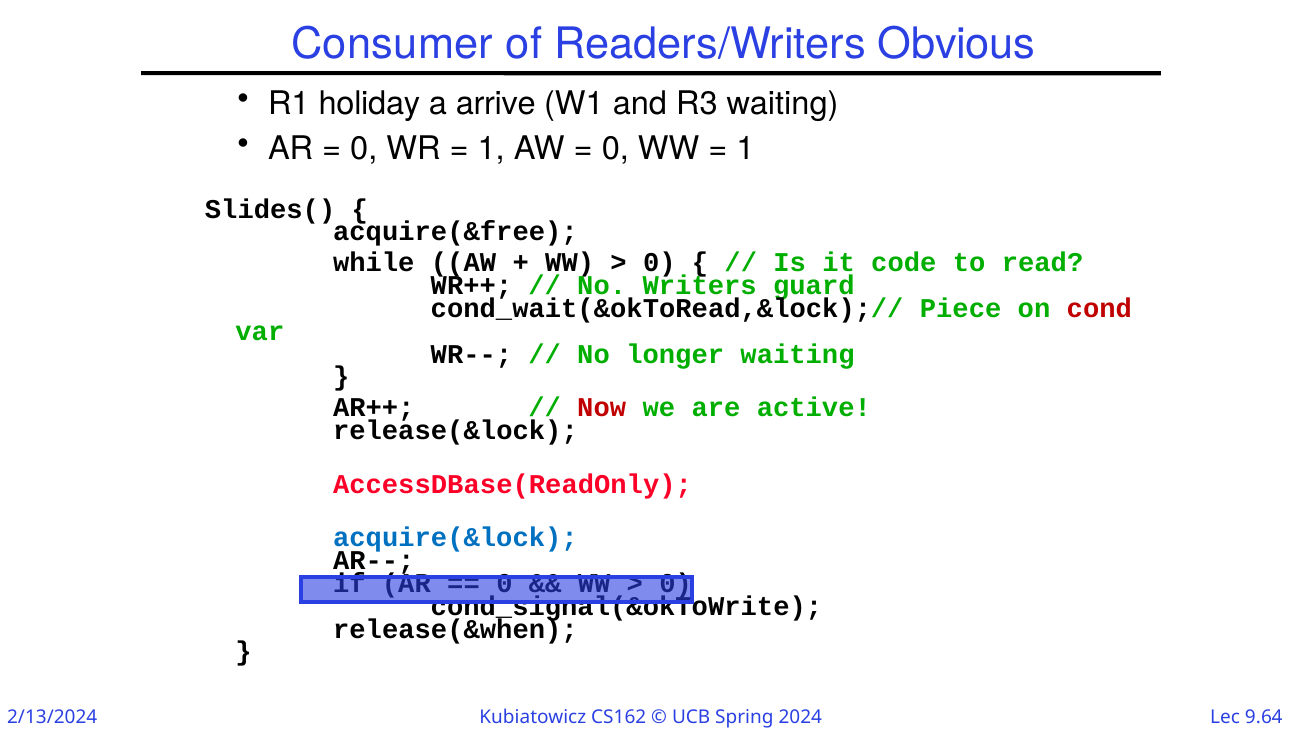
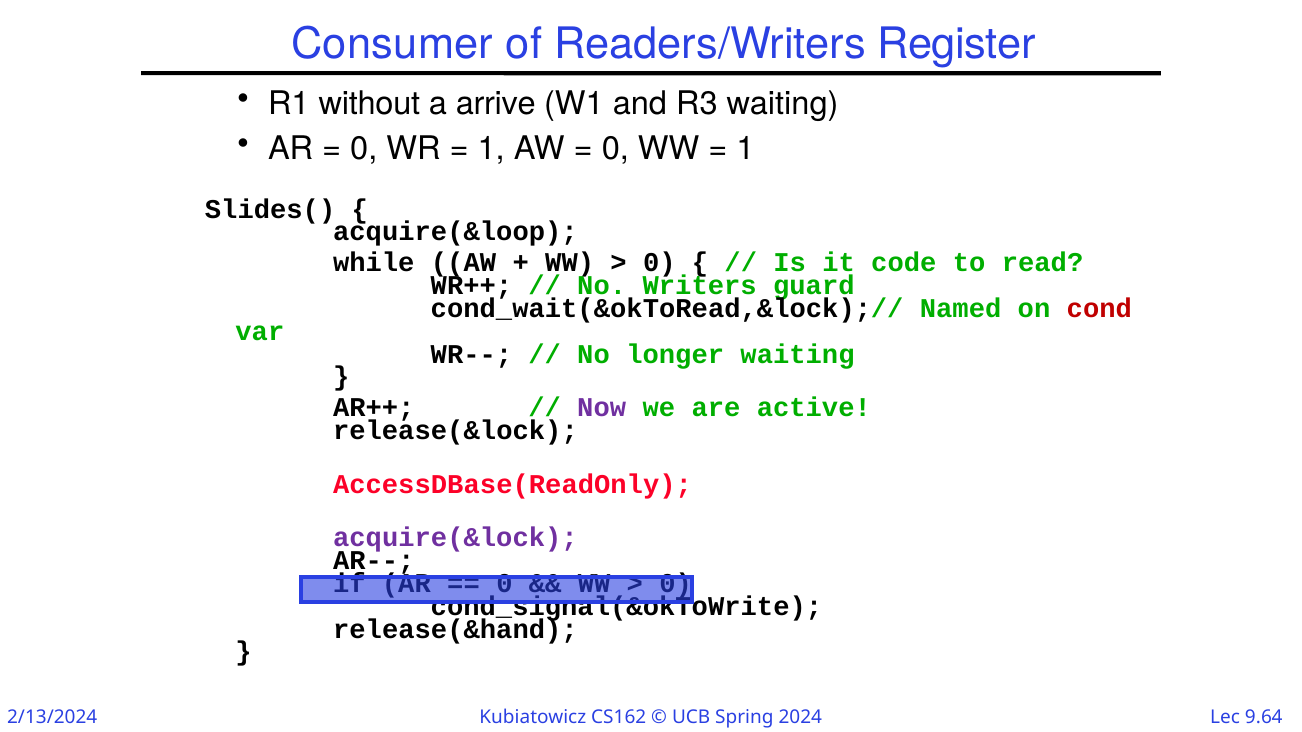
Obvious: Obvious -> Register
holiday: holiday -> without
acquire(&free: acquire(&free -> acquire(&loop
Piece: Piece -> Named
Now colour: red -> purple
acquire(&lock colour: blue -> purple
release(&when: release(&when -> release(&hand
